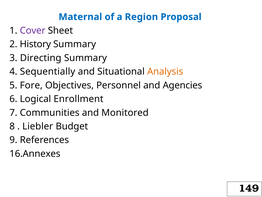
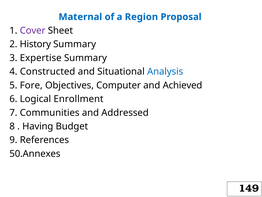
Directing: Directing -> Expertise
Sequentially: Sequentially -> Constructed
Analysis colour: orange -> blue
Personnel: Personnel -> Computer
Agencies: Agencies -> Achieved
Monitored: Monitored -> Addressed
Liebler: Liebler -> Having
16.Annexes: 16.Annexes -> 50.Annexes
